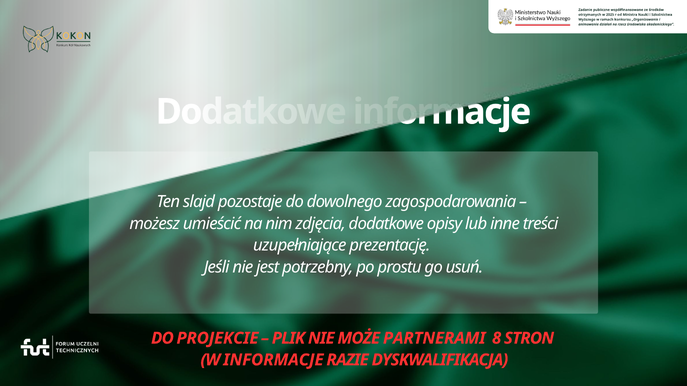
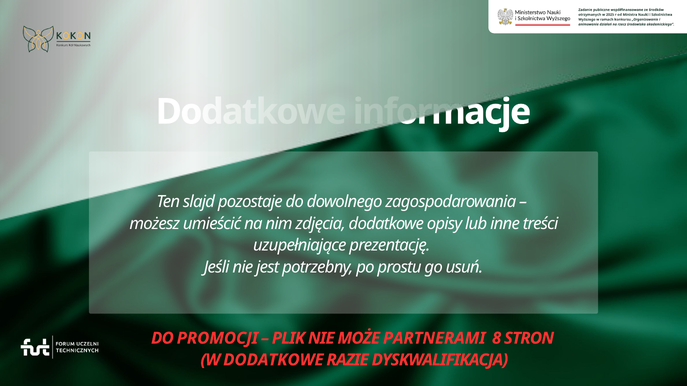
PROJEKCIE: PROJEKCIE -> PROMOCJI
W INFORMACJE: INFORMACJE -> DODATKOWE
